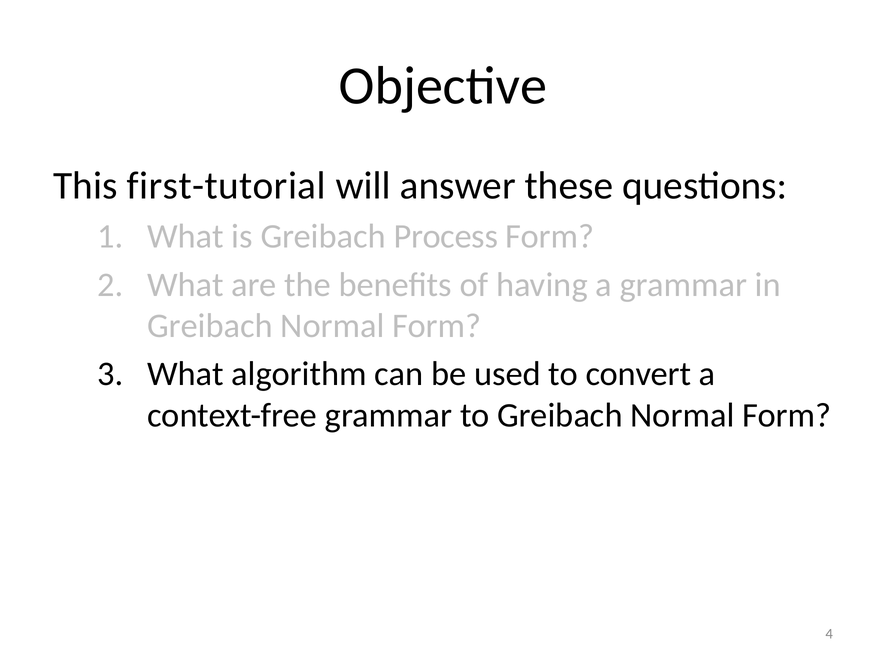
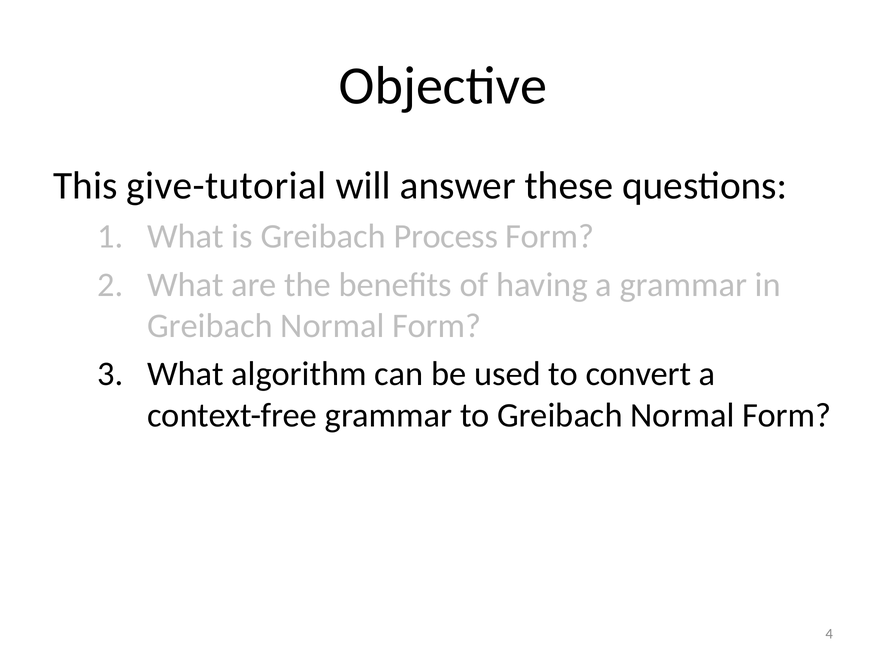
first-tutorial: first-tutorial -> give-tutorial
